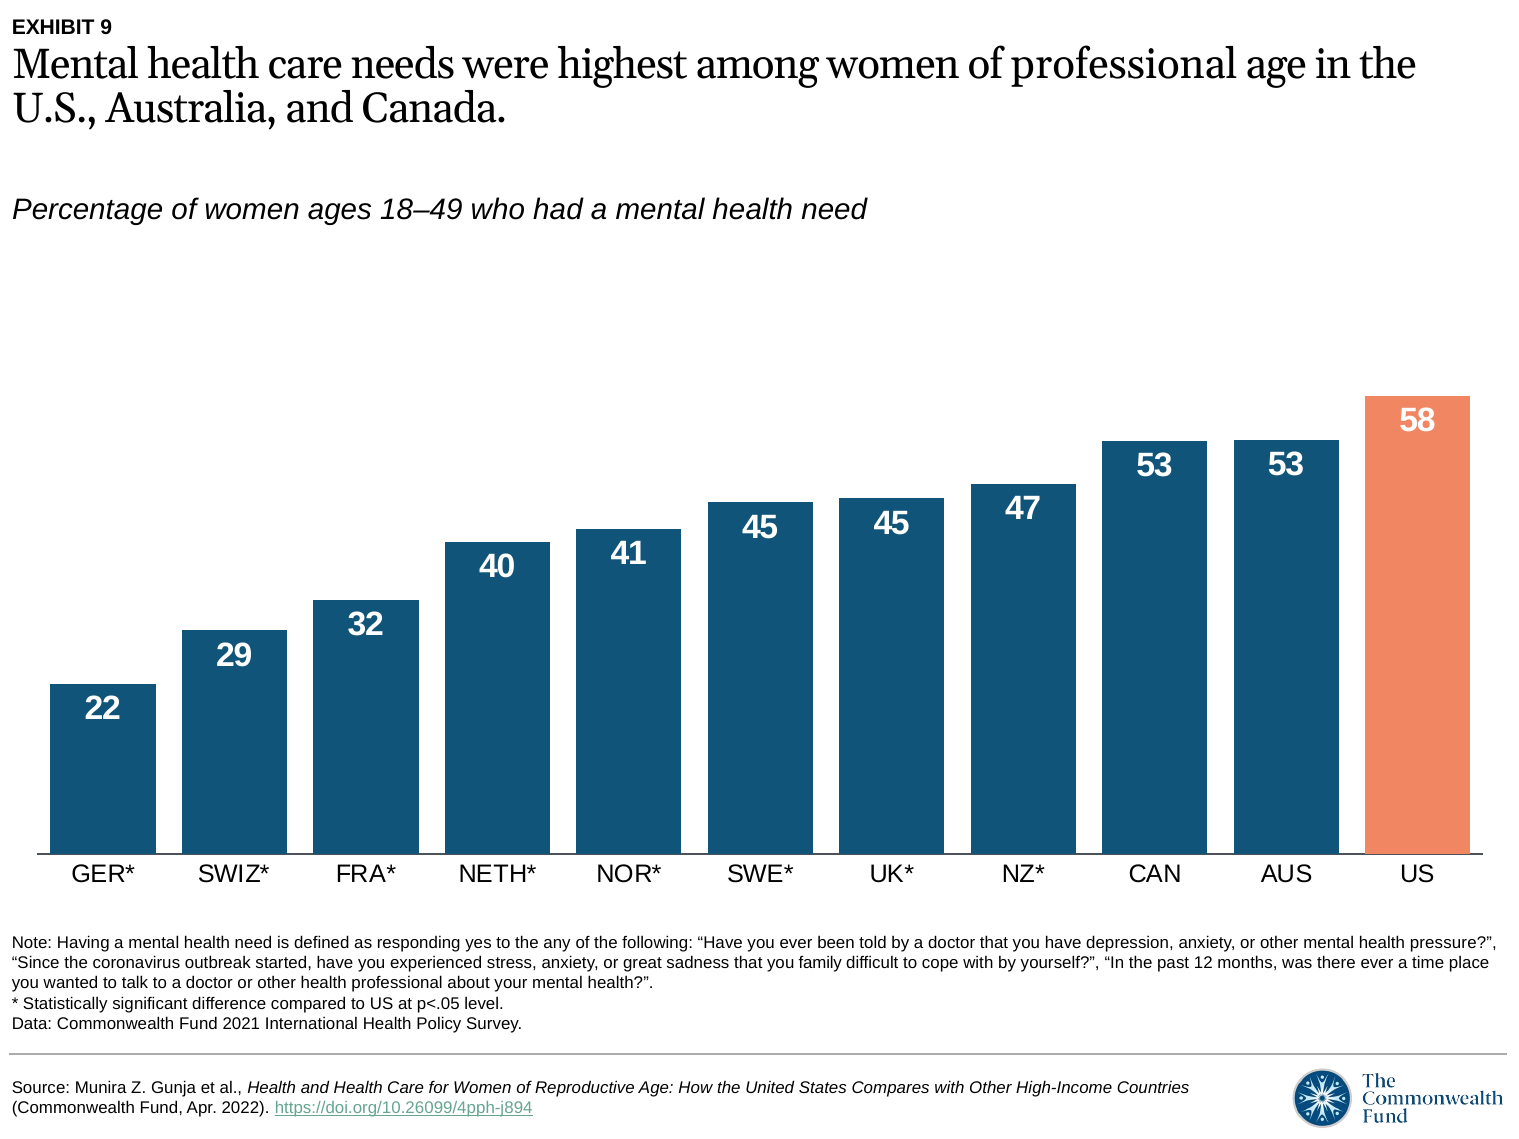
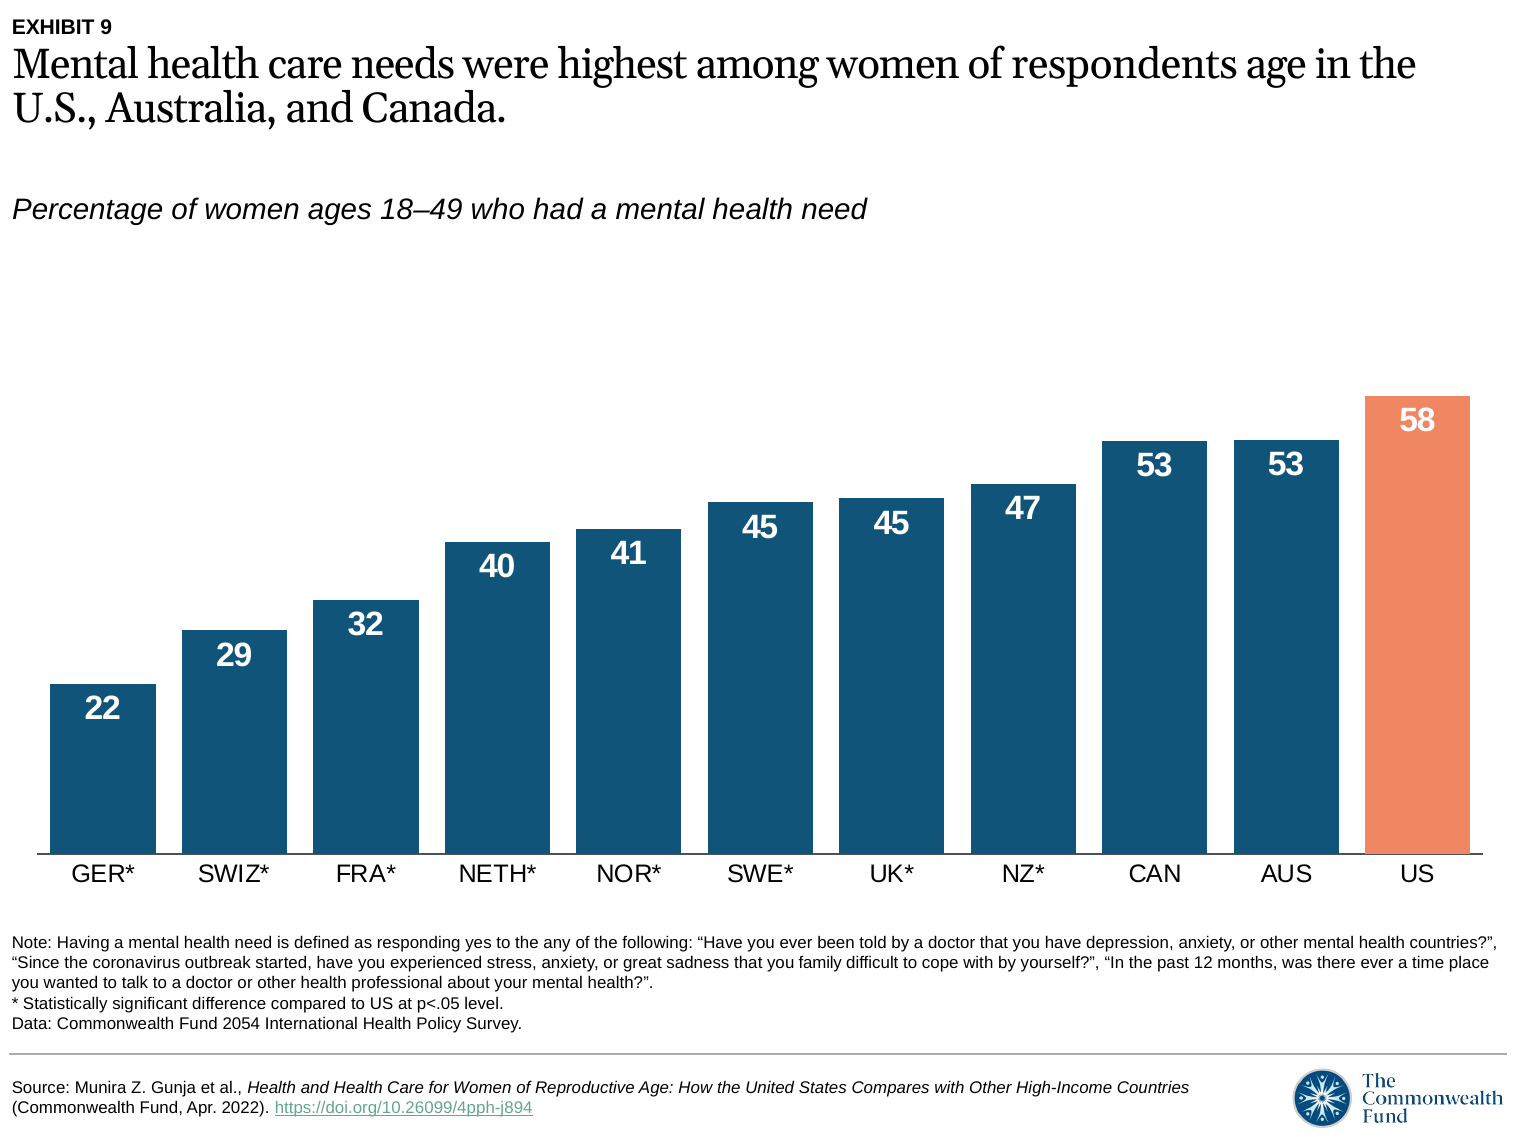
of professional: professional -> respondents
health pressure: pressure -> countries
2021: 2021 -> 2054
